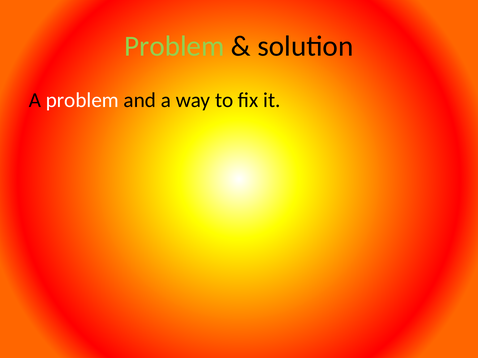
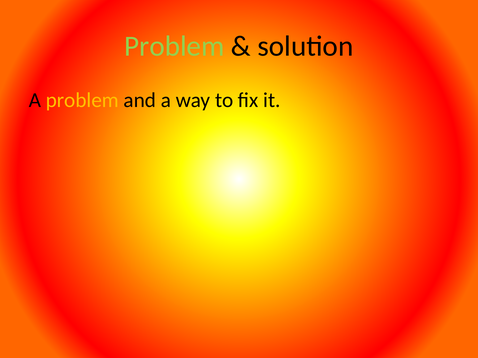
problem at (82, 100) colour: white -> yellow
